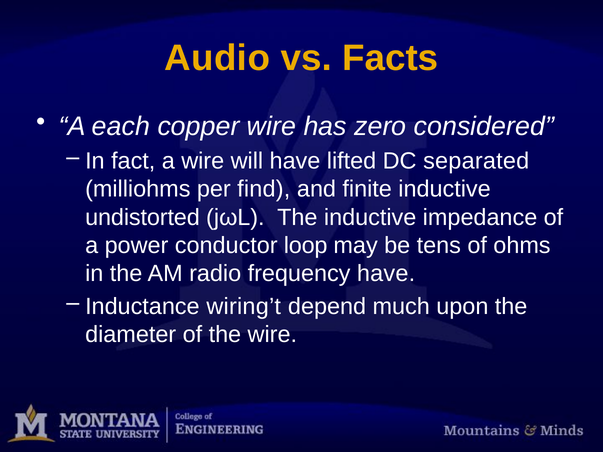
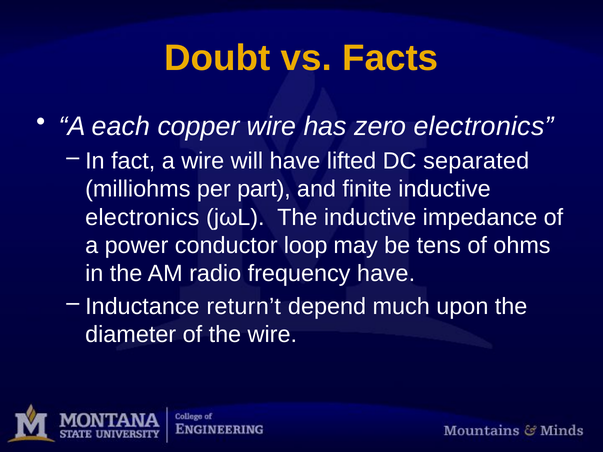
Audio: Audio -> Doubt
zero considered: considered -> electronics
find: find -> part
undistorted at (143, 217): undistorted -> electronics
wiring’t: wiring’t -> return’t
